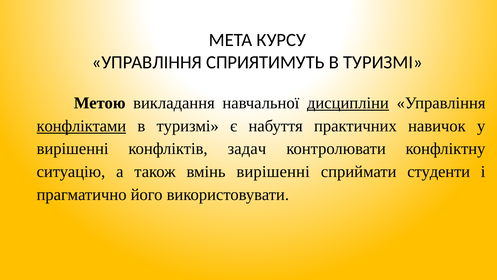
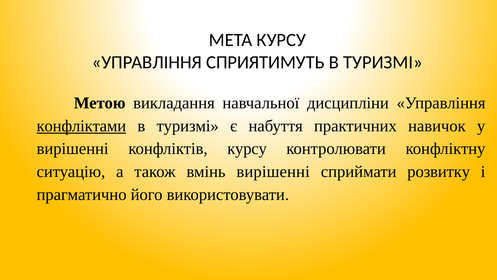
дисципліни underline: present -> none
конфліктів задач: задач -> курсу
студенти: студенти -> розвитку
